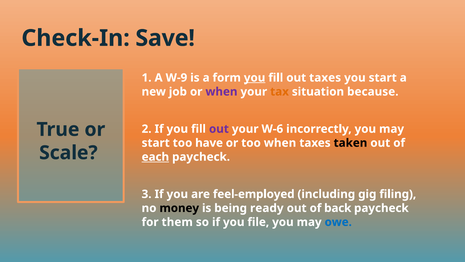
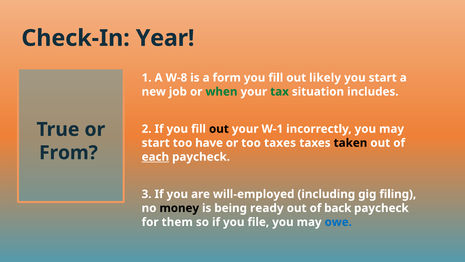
Save: Save -> Year
W-9: W-9 -> W-8
you at (255, 78) underline: present -> none
out taxes: taxes -> likely
when at (221, 92) colour: purple -> green
tax colour: orange -> green
because: because -> includes
out at (219, 129) colour: purple -> black
W-6: W-6 -> W-1
too when: when -> taxes
Scale: Scale -> From
feel-employed: feel-employed -> will-employed
